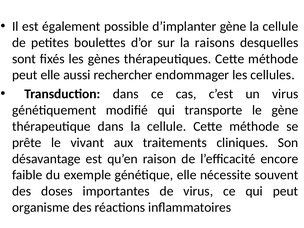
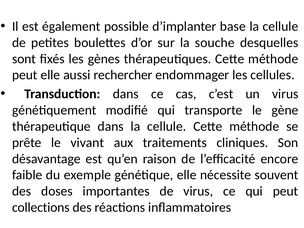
d’implanter gène: gène -> base
raisons: raisons -> souche
organisme: organisme -> collections
